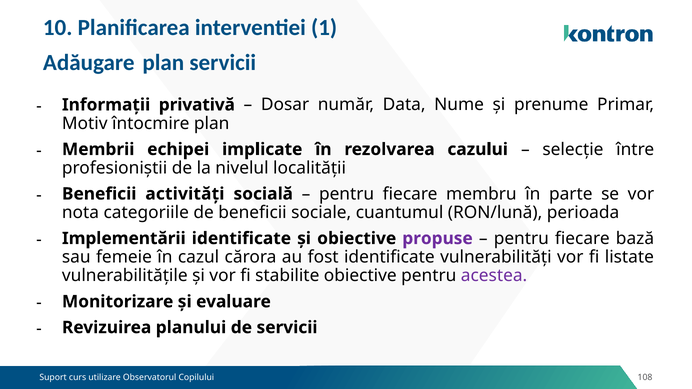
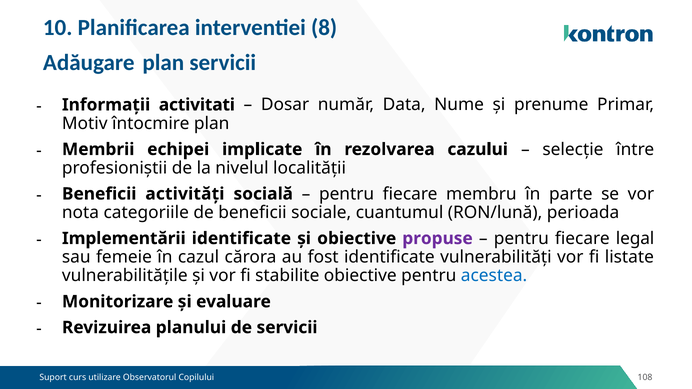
1: 1 -> 8
privativă: privativă -> activitati
bază: bază -> legal
acestea colour: purple -> blue
